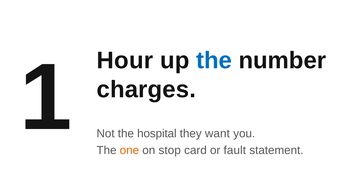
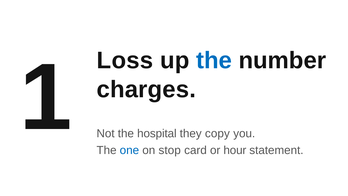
Hour: Hour -> Loss
want: want -> copy
one colour: orange -> blue
fault: fault -> hour
